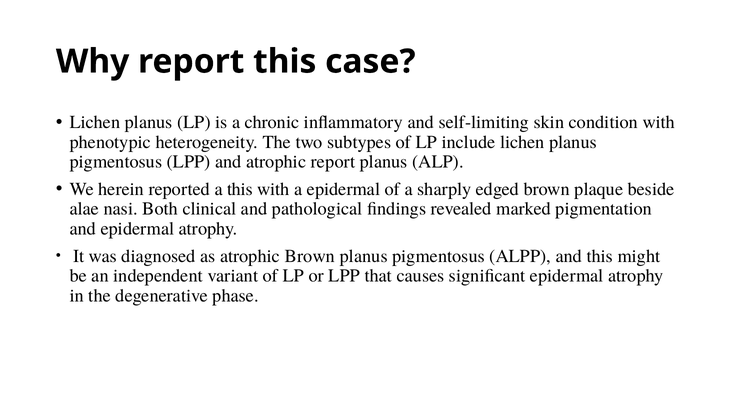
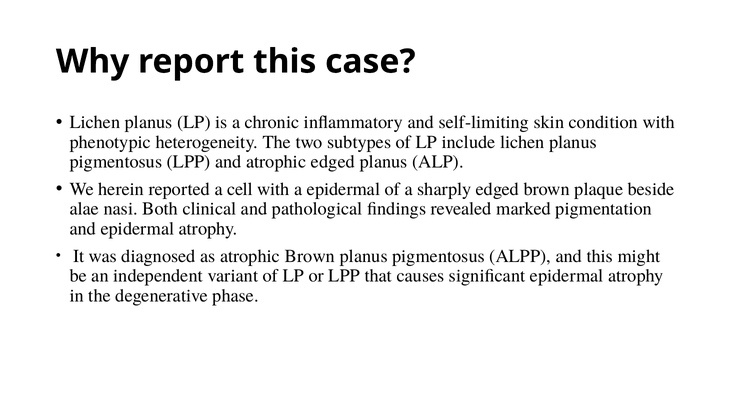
atrophic report: report -> edged
a this: this -> cell
